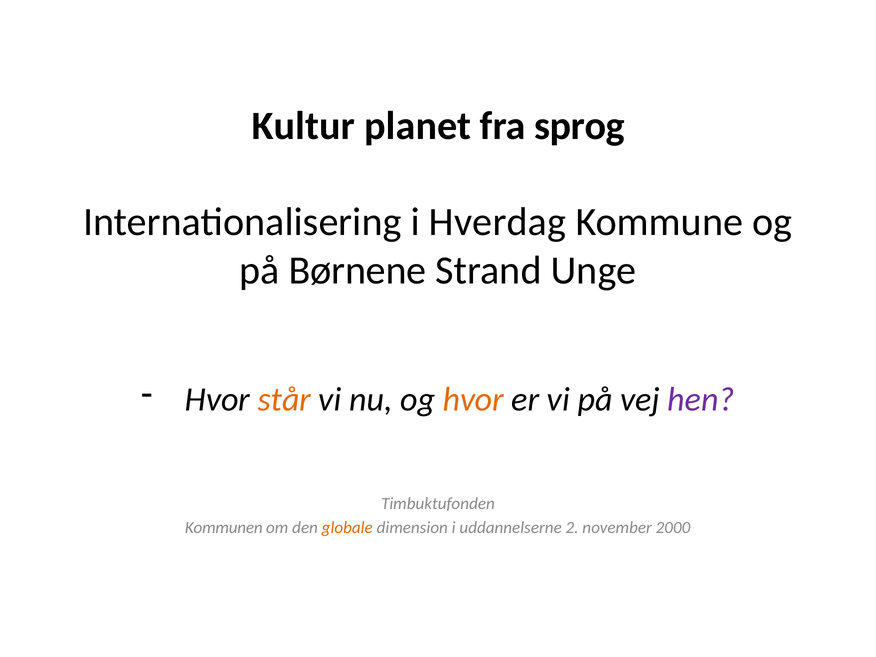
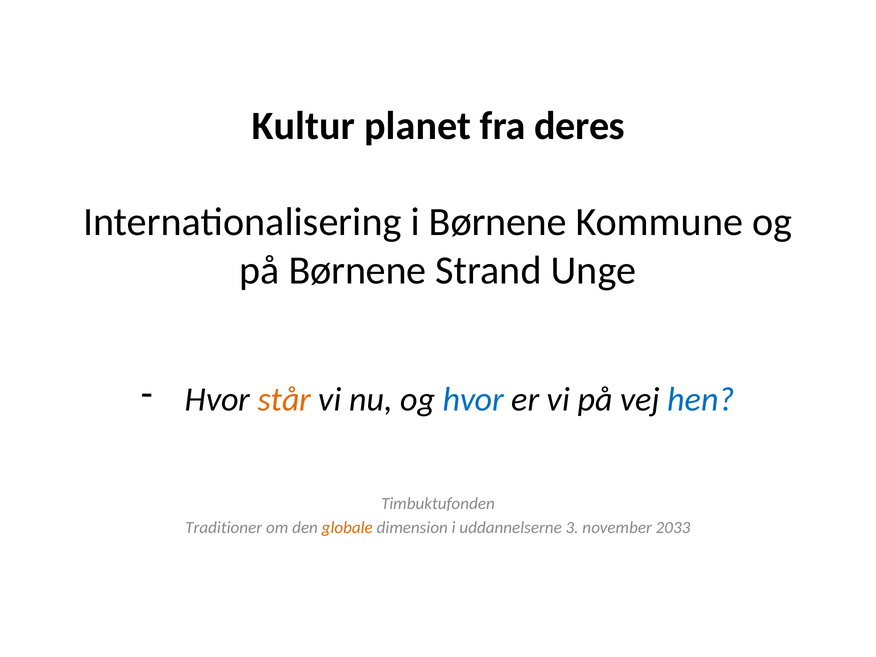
sprog: sprog -> deres
i Hverdag: Hverdag -> Børnene
hvor at (473, 399) colour: orange -> blue
hen colour: purple -> blue
Kommunen: Kommunen -> Traditioner
2: 2 -> 3
2000: 2000 -> 2033
